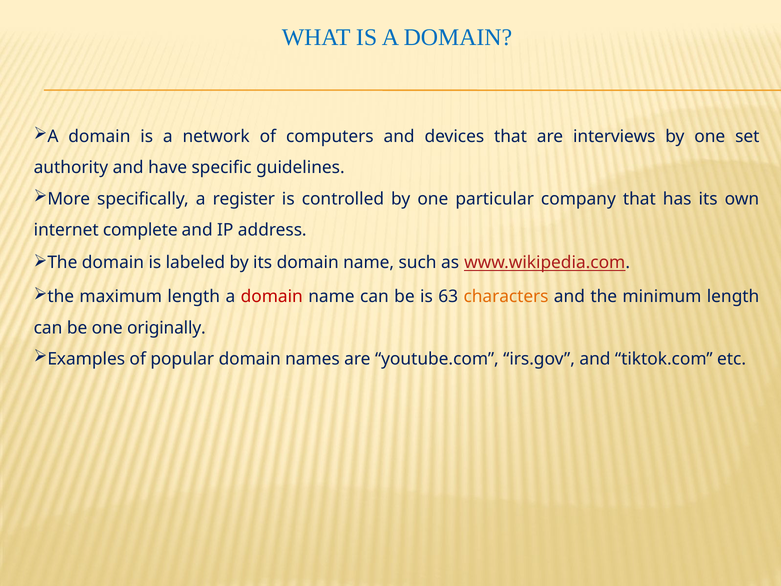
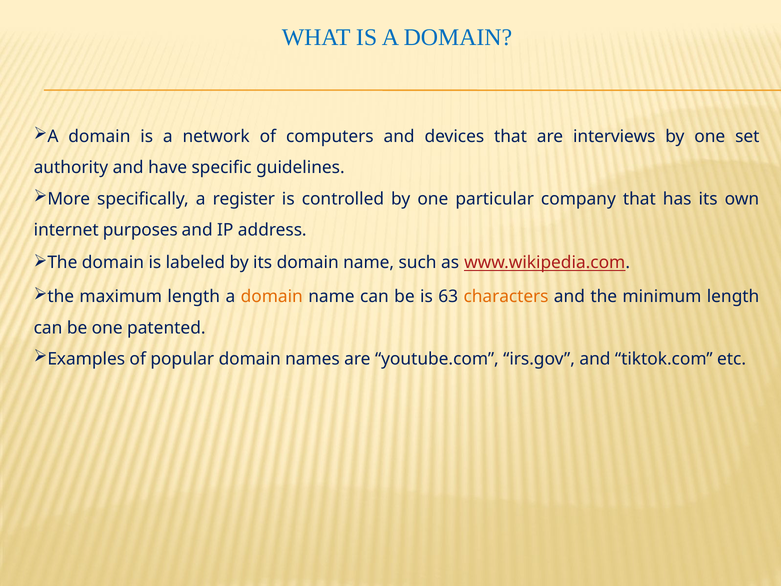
complete: complete -> purposes
domain at (272, 296) colour: red -> orange
originally: originally -> patented
